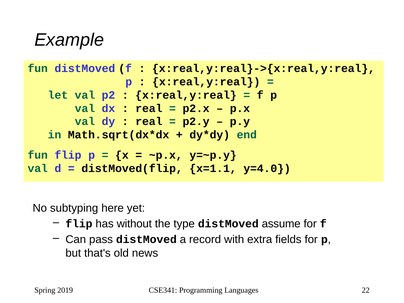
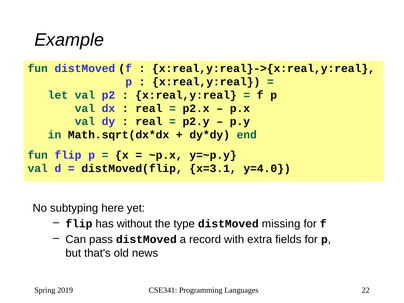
x=1.1: x=1.1 -> x=3.1
assume: assume -> missing
